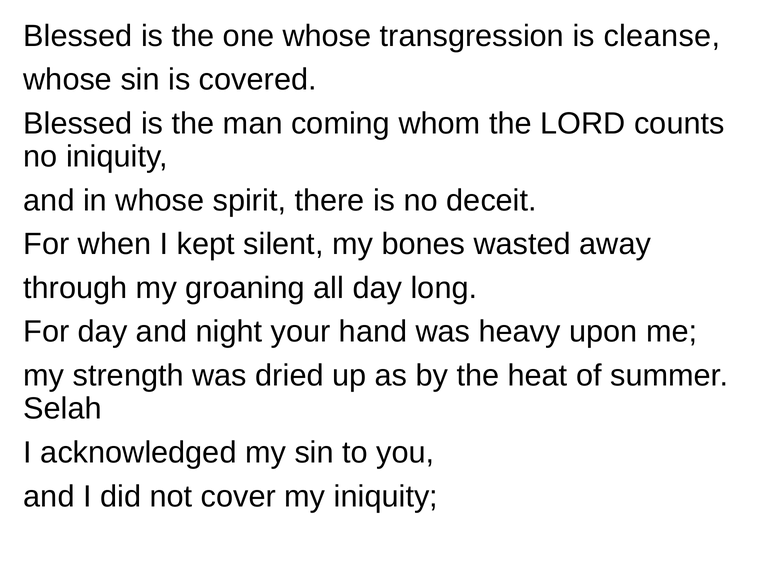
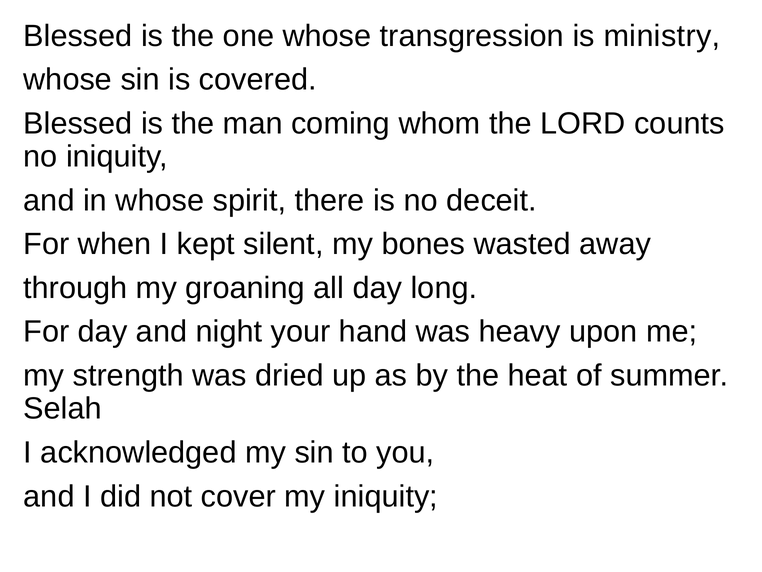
cleanse: cleanse -> ministry
